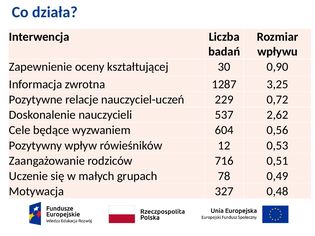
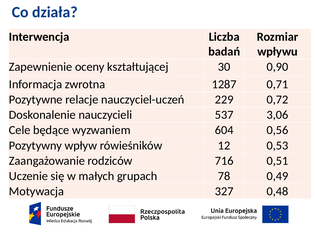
3,25: 3,25 -> 0,71
2,62: 2,62 -> 3,06
